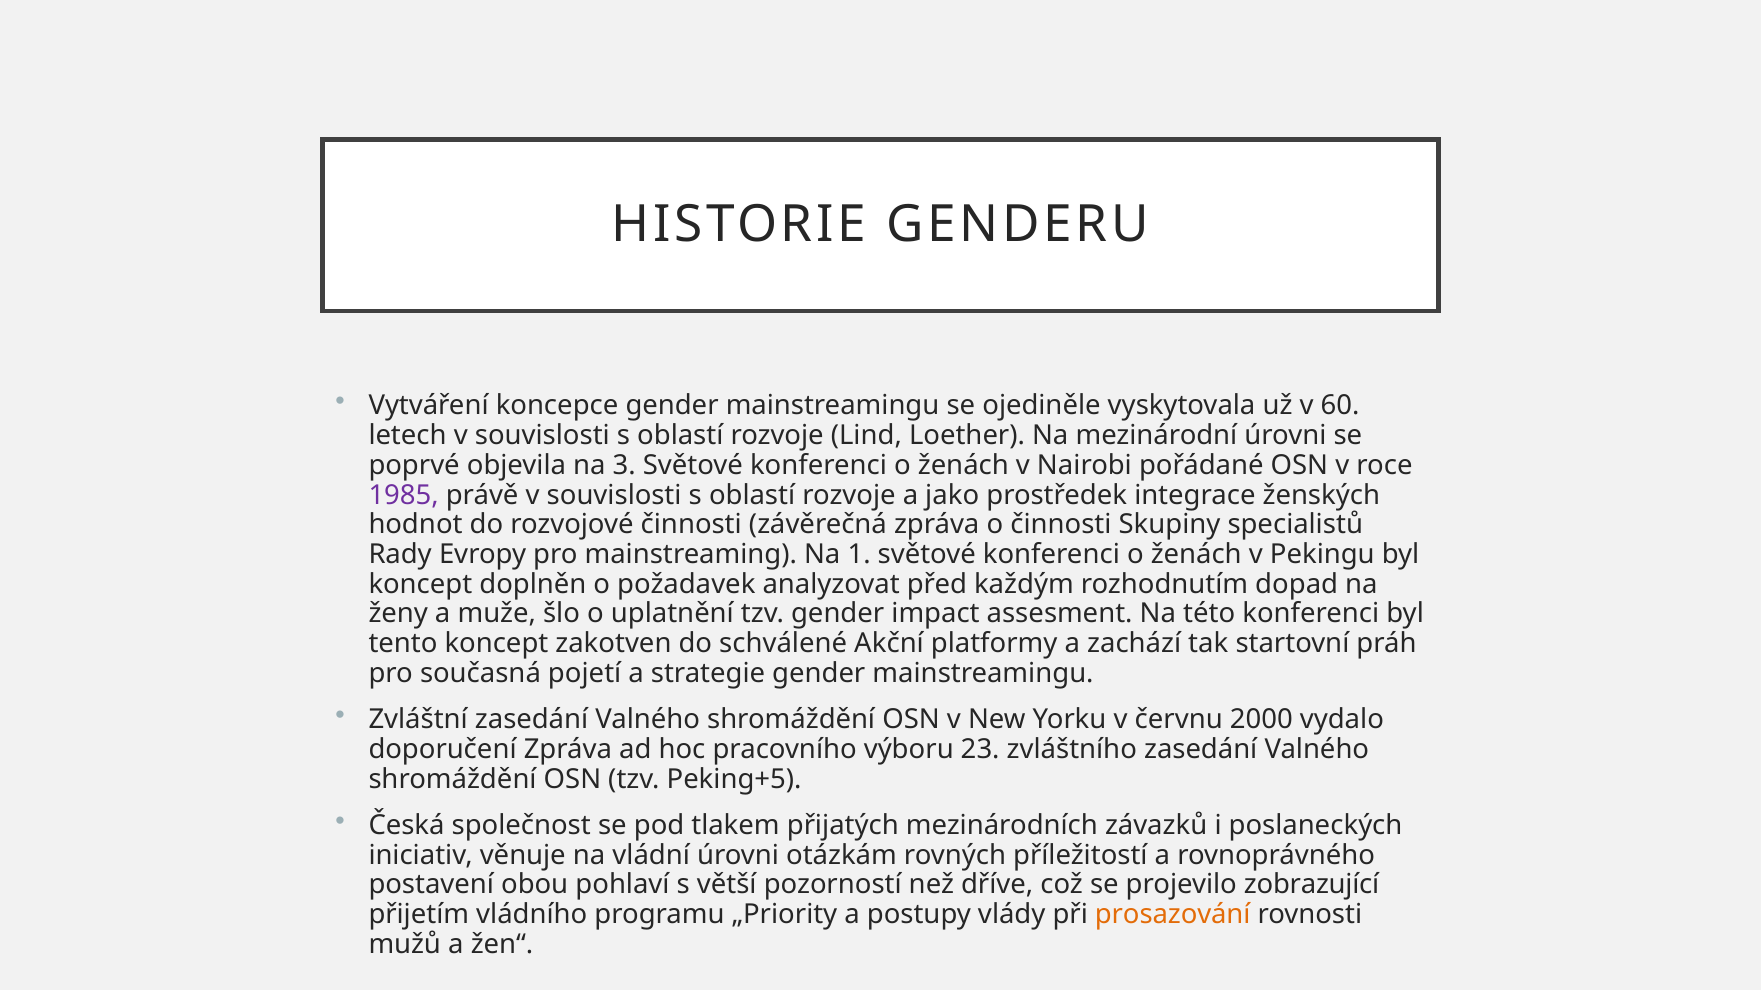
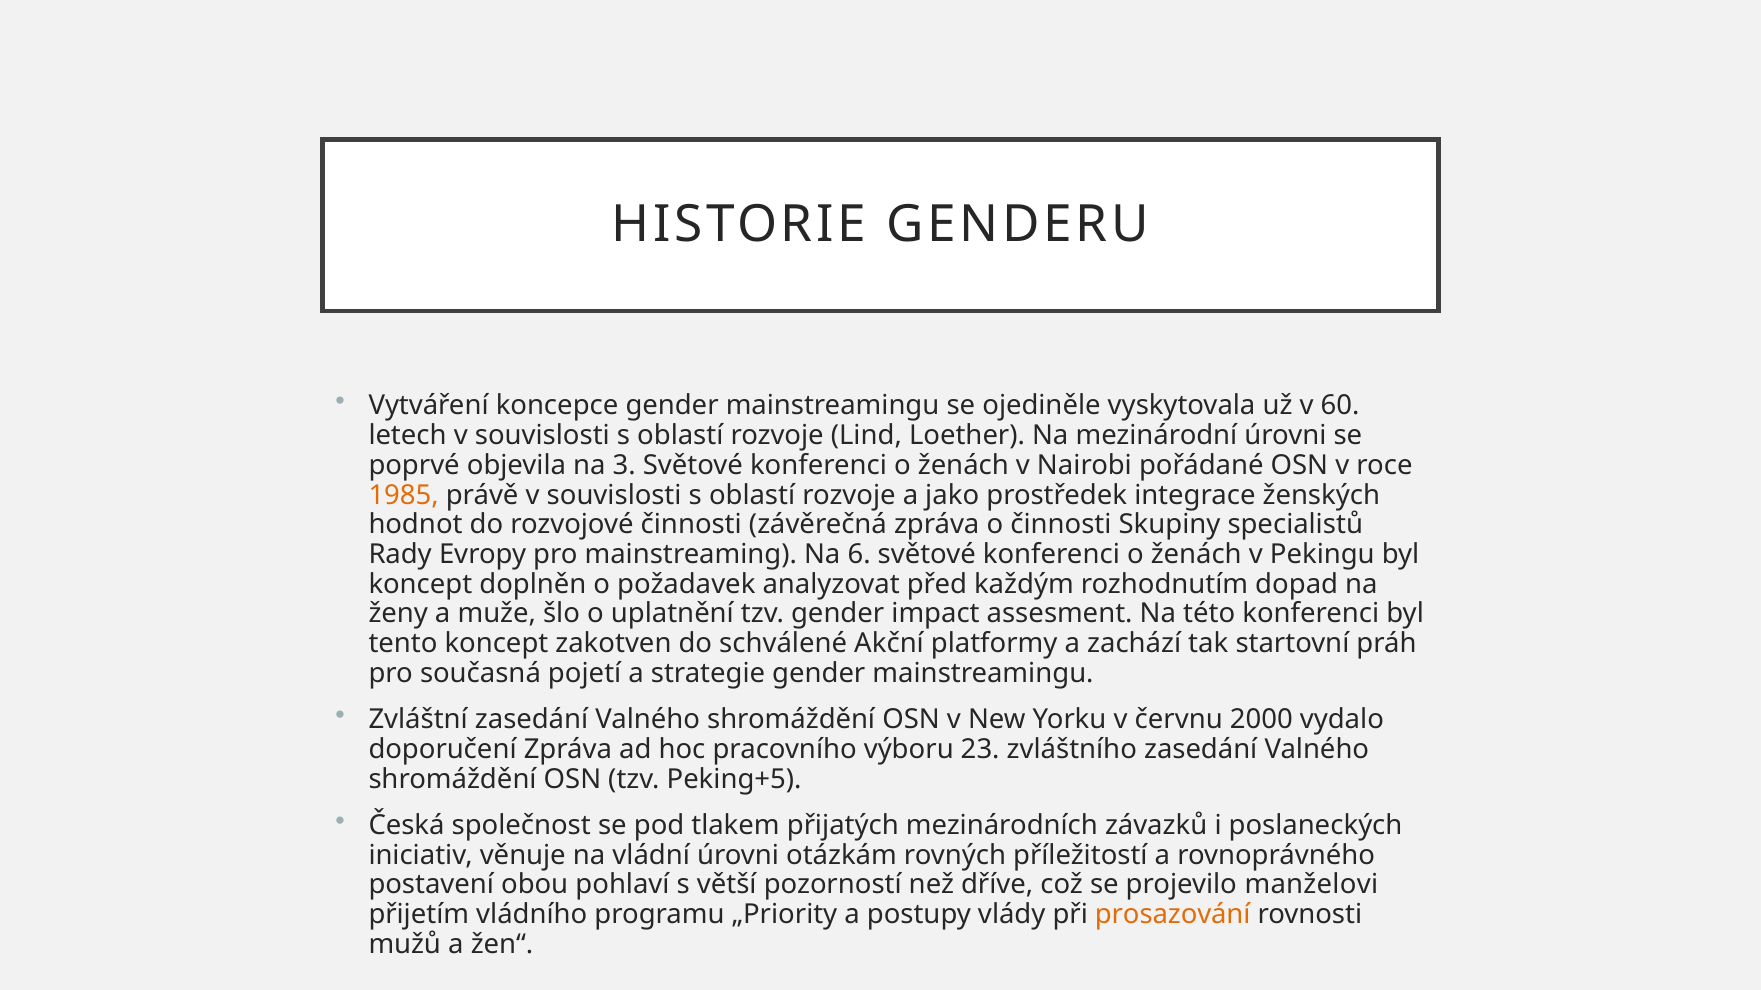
1985 colour: purple -> orange
1: 1 -> 6
zobrazující: zobrazující -> manželovi
